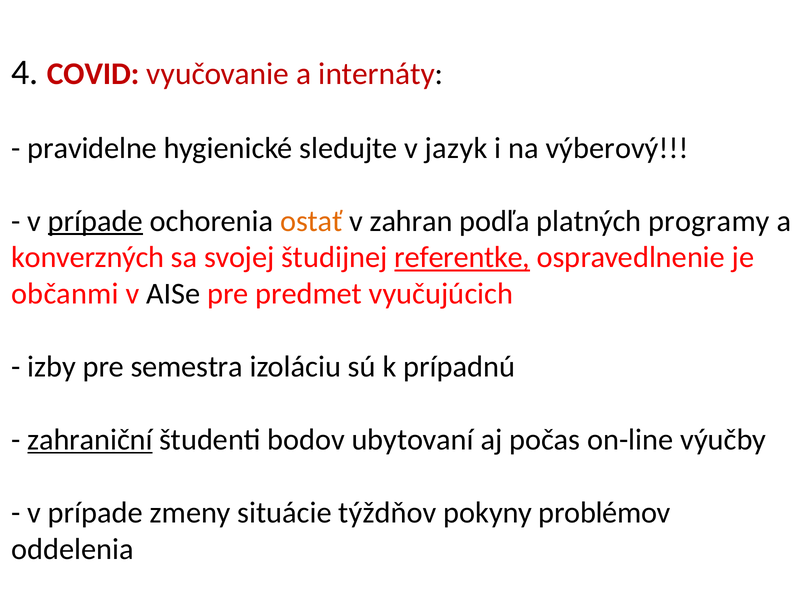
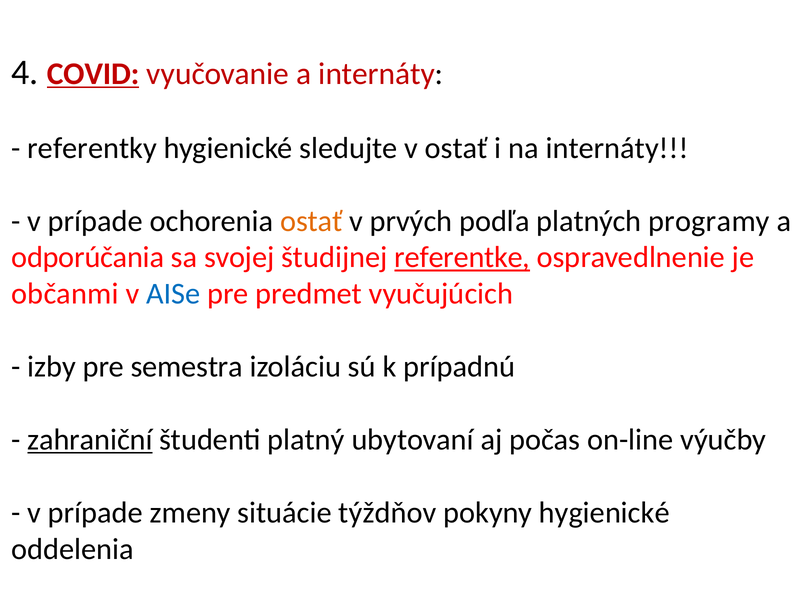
COVID underline: none -> present
pravidelne: pravidelne -> referentky
v jazyk: jazyk -> ostať
na výberový: výberový -> internáty
prípade at (95, 221) underline: present -> none
zahran: zahran -> prvých
konverzných: konverzných -> odporúčania
AISe colour: black -> blue
bodov: bodov -> platný
pokyny problémov: problémov -> hygienické
